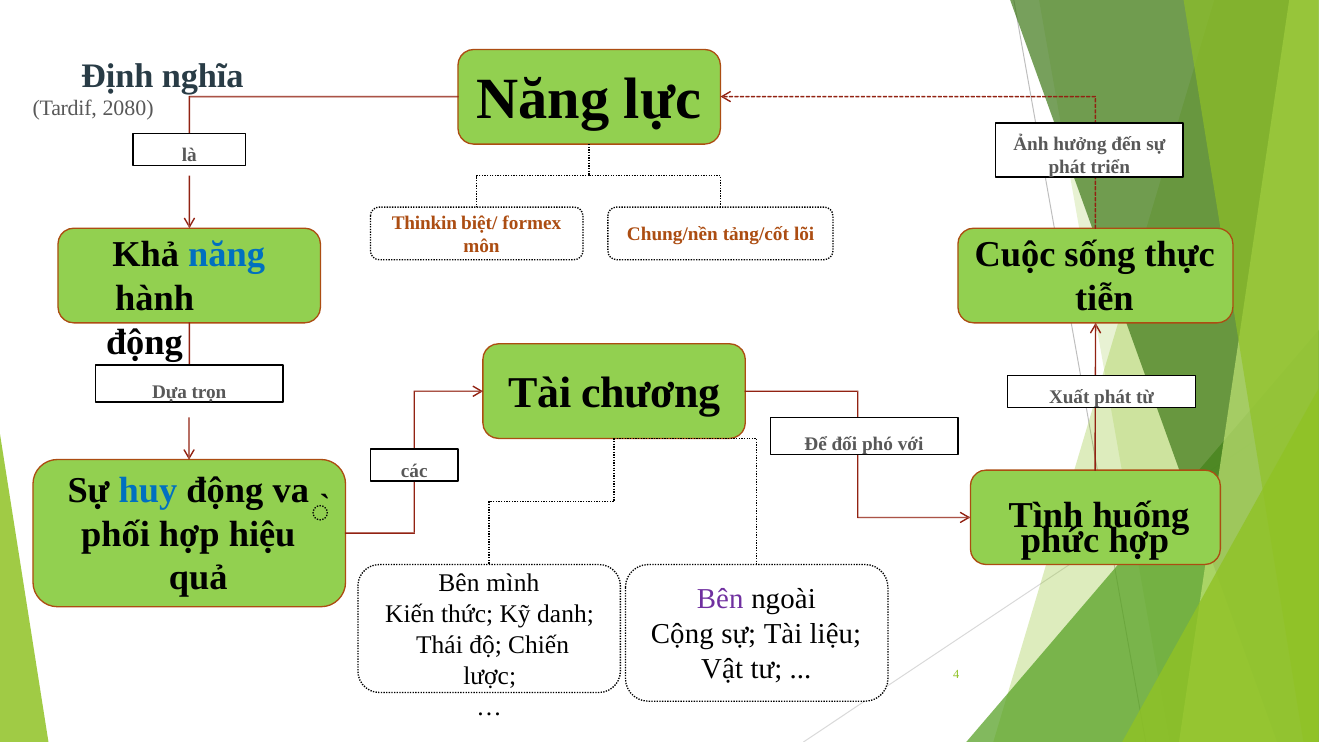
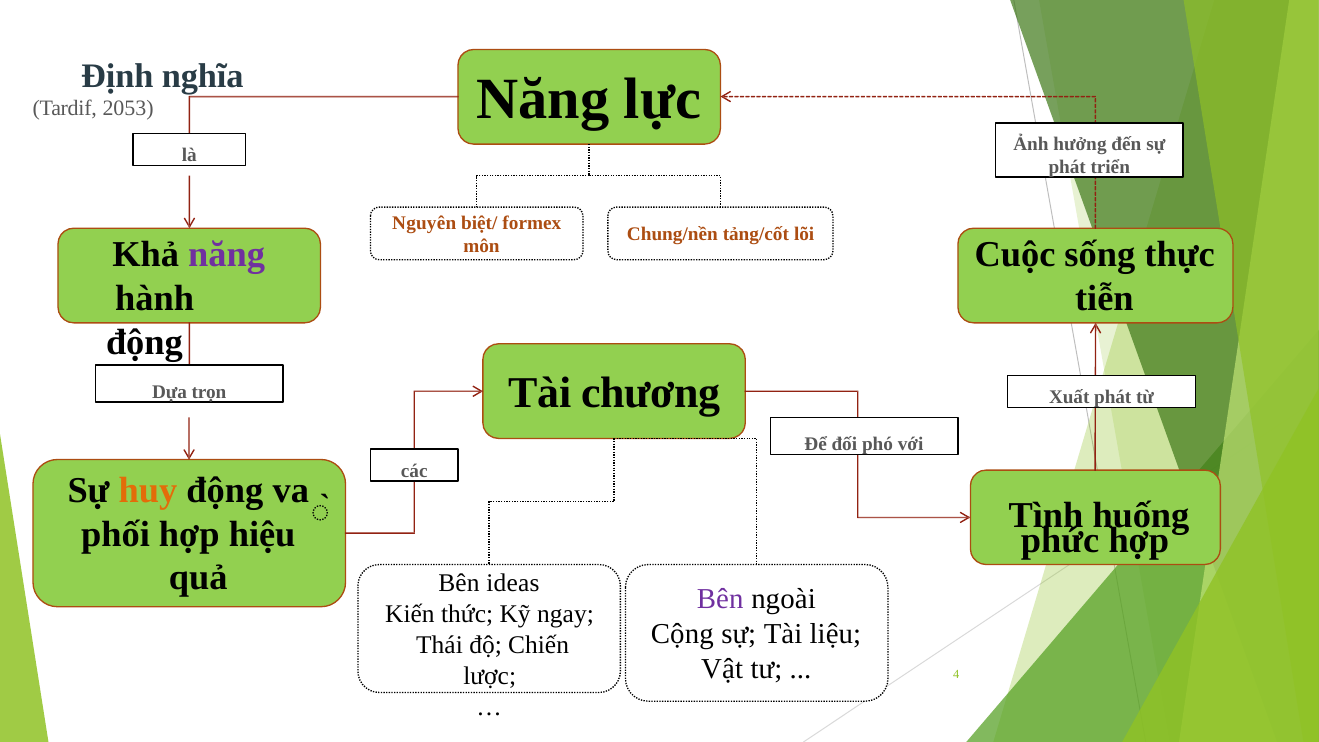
2080: 2080 -> 2053
Thinkin: Thinkin -> Nguyên
năng at (227, 255) colour: blue -> purple
huy colour: blue -> orange
mình: mình -> ideas
danh: danh -> ngay
